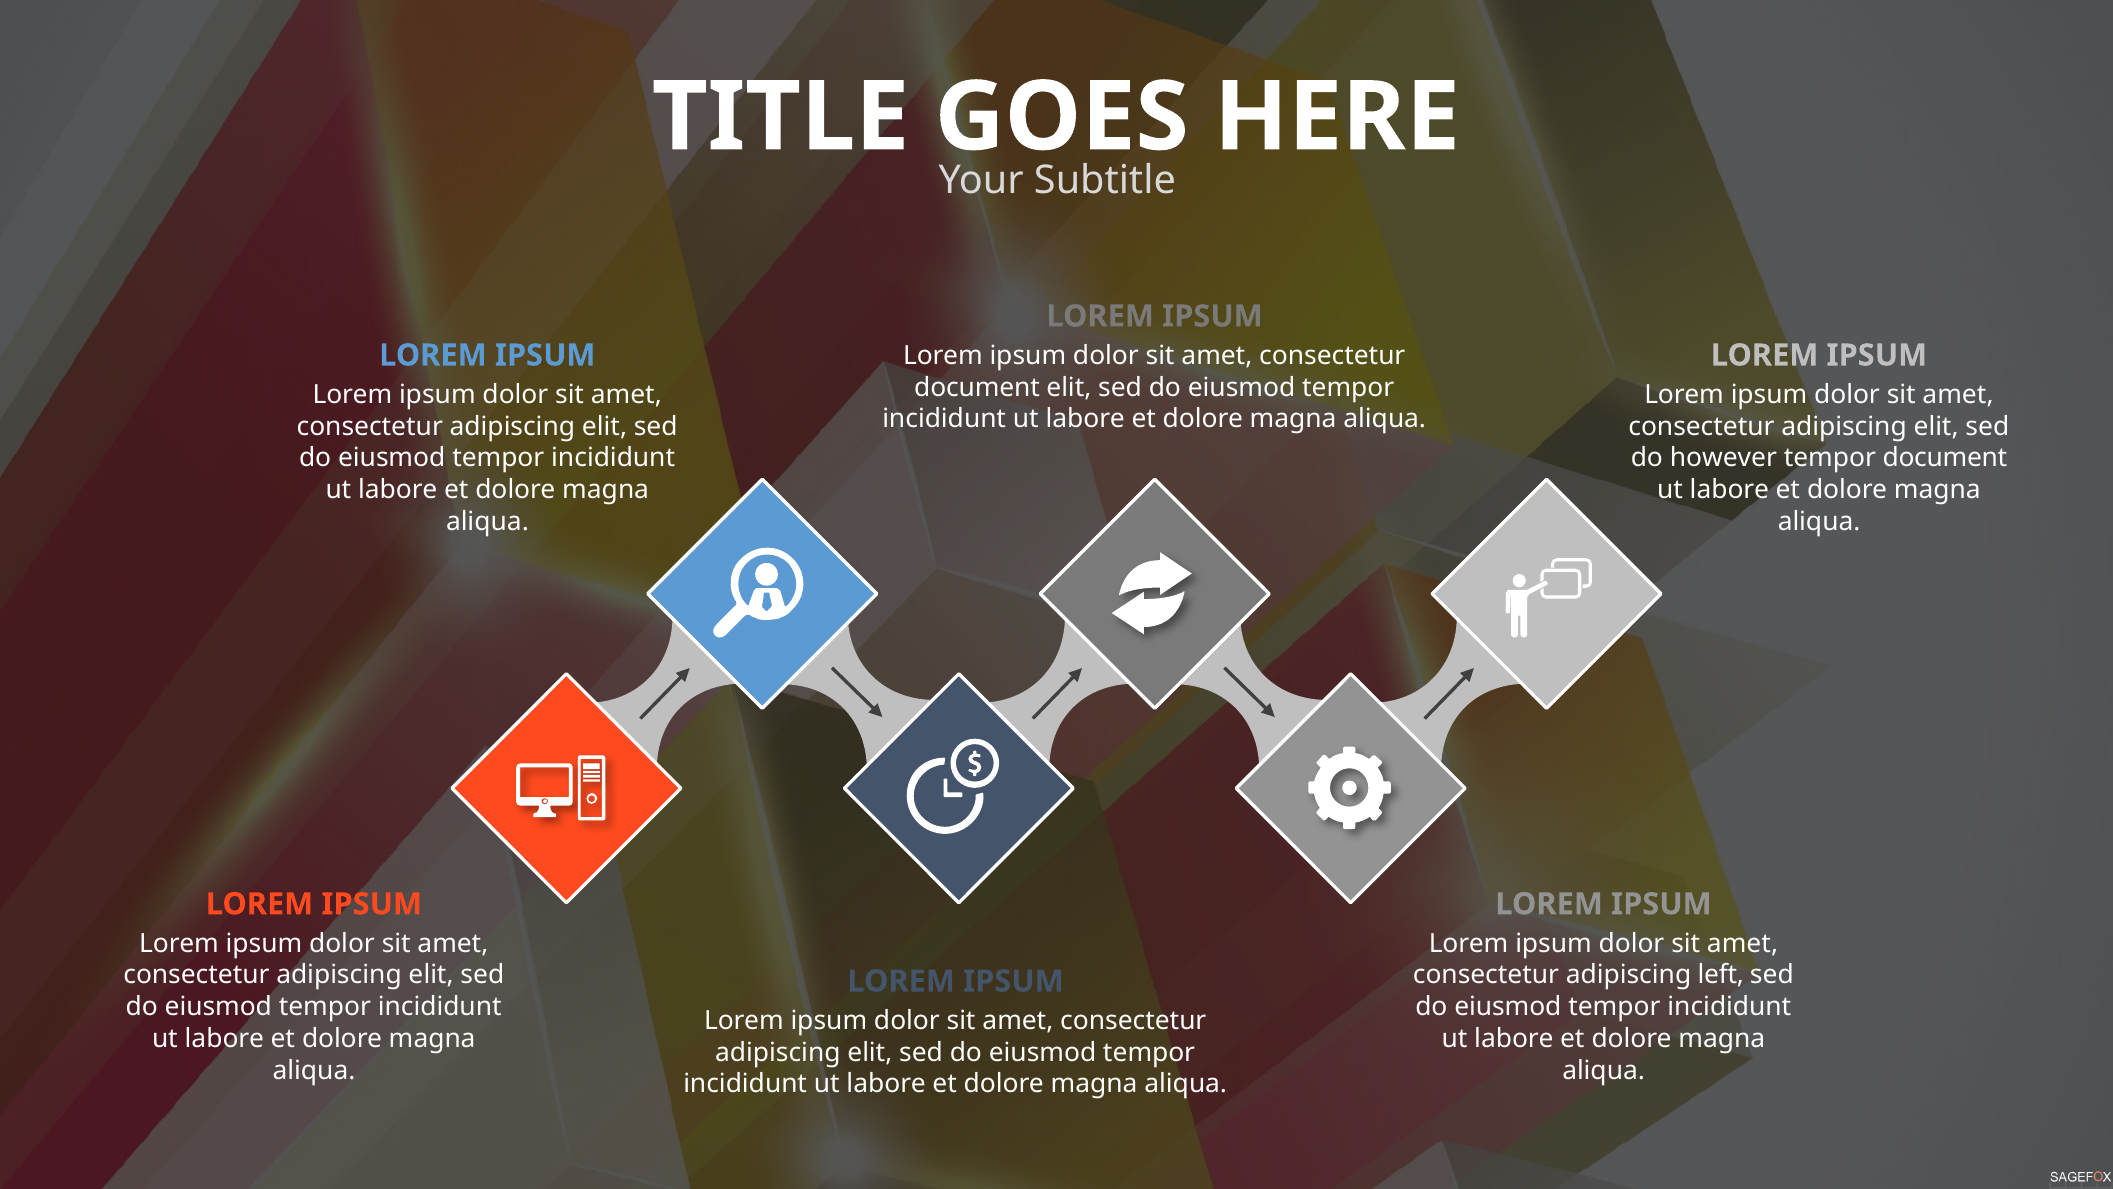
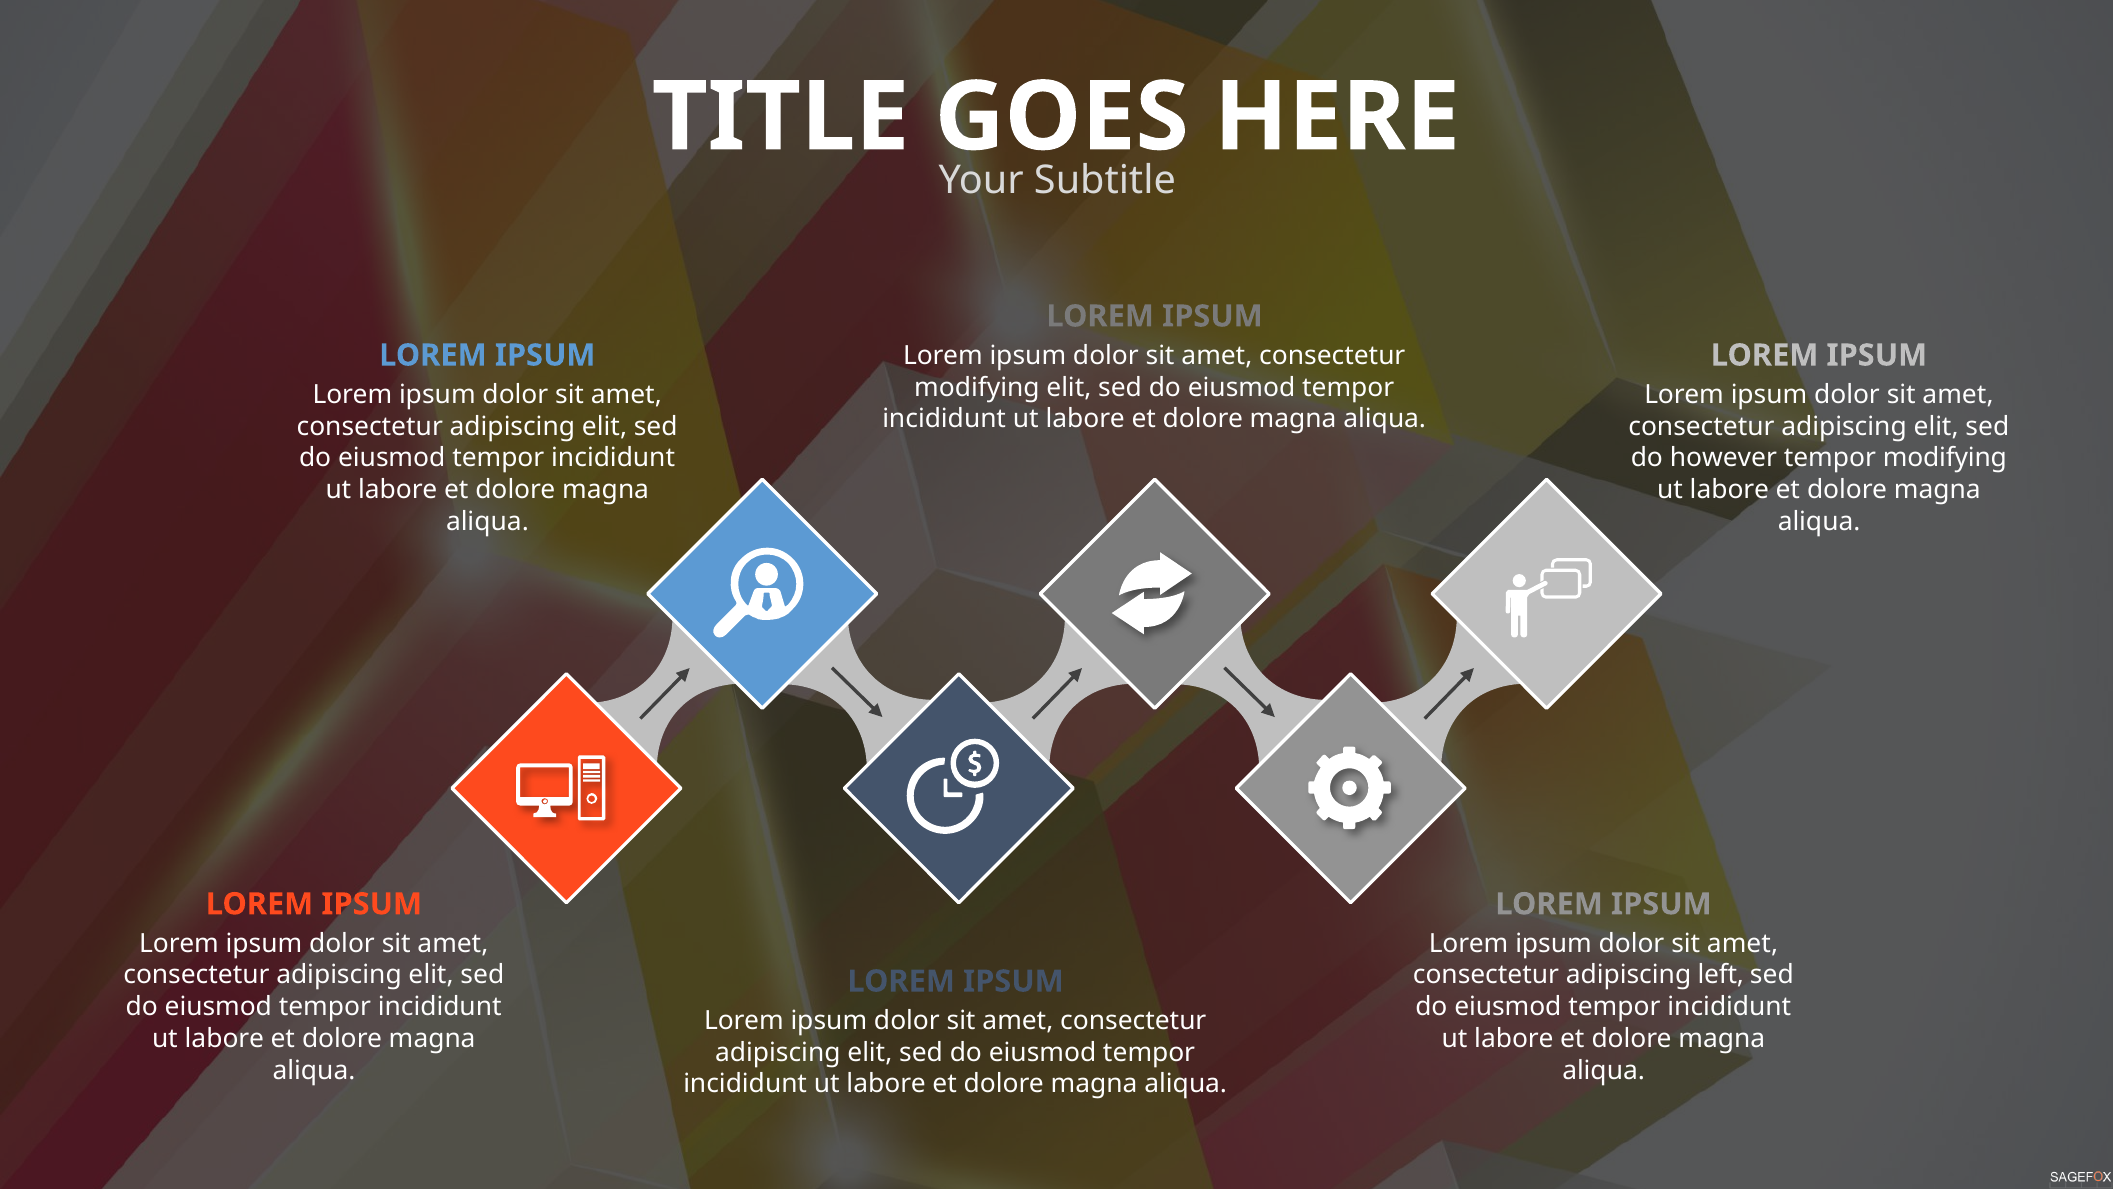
document at (977, 387): document -> modifying
tempor document: document -> modifying
